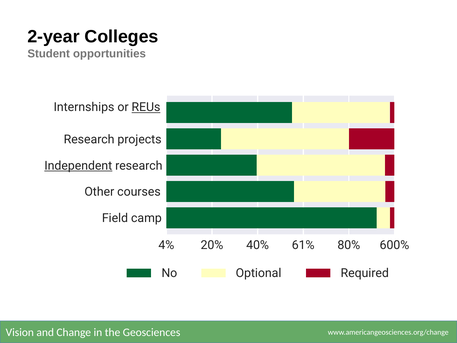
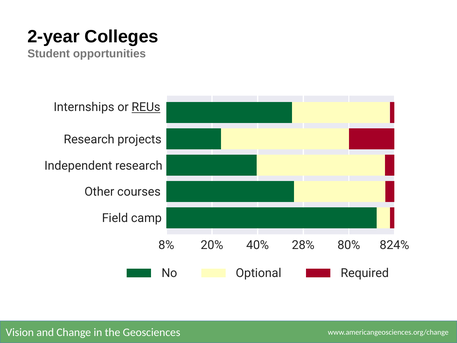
Independent underline: present -> none
4%: 4% -> 8%
61%: 61% -> 28%
600%: 600% -> 824%
